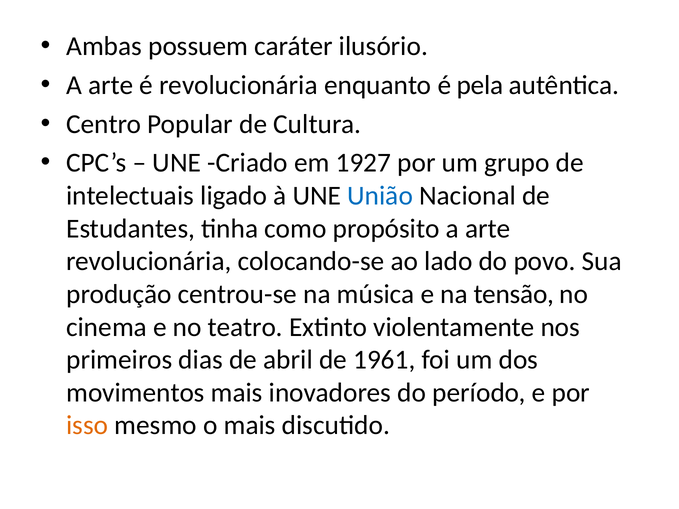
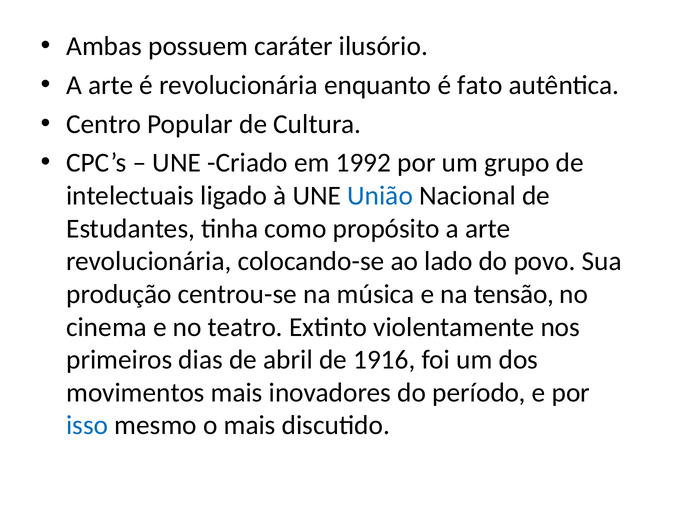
pela: pela -> fato
1927: 1927 -> 1992
1961: 1961 -> 1916
isso colour: orange -> blue
